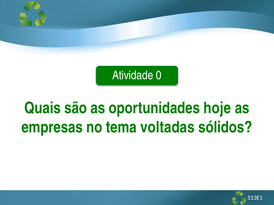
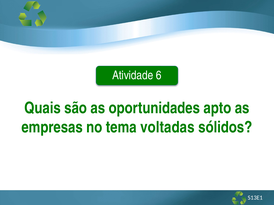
0: 0 -> 6
hoje: hoje -> apto
